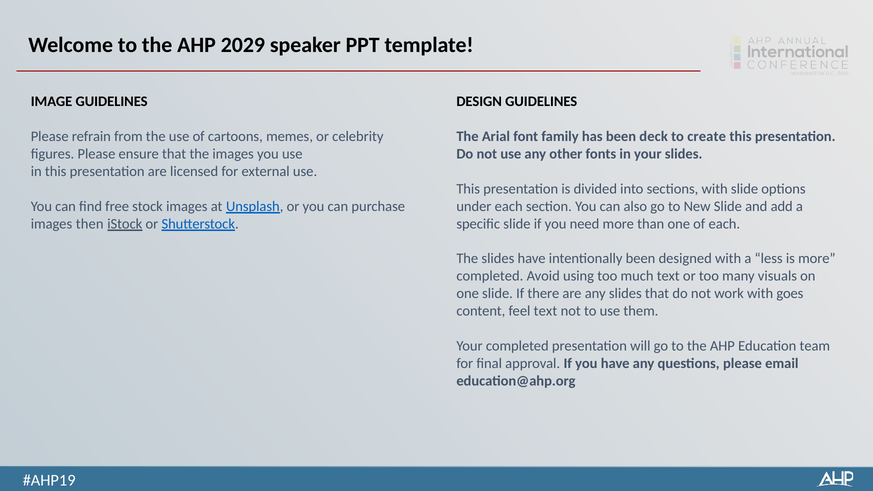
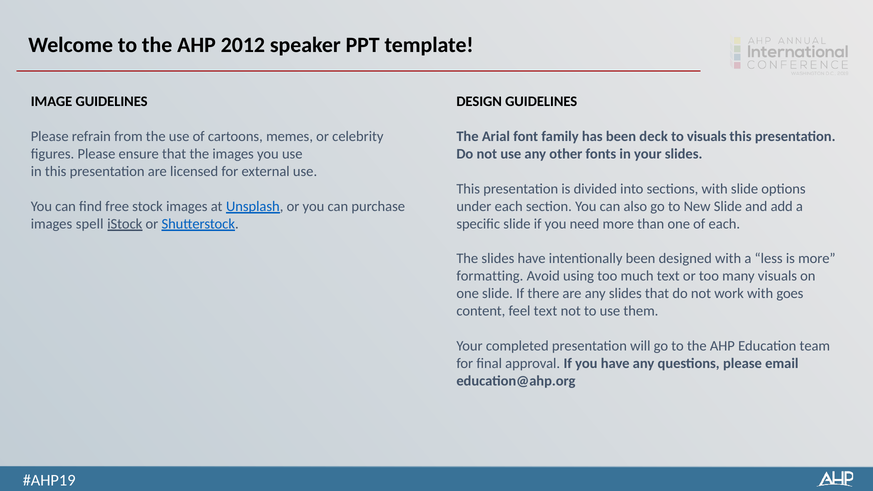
2029: 2029 -> 2012
to create: create -> visuals
then: then -> spell
completed at (490, 276): completed -> formatting
